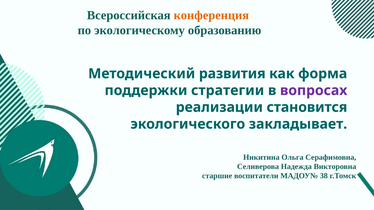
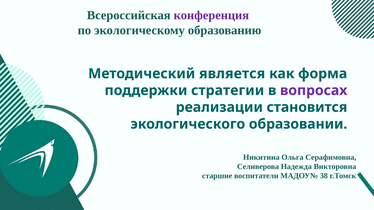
конференция colour: orange -> purple
развития: развития -> является
закладывает: закладывает -> образовании
